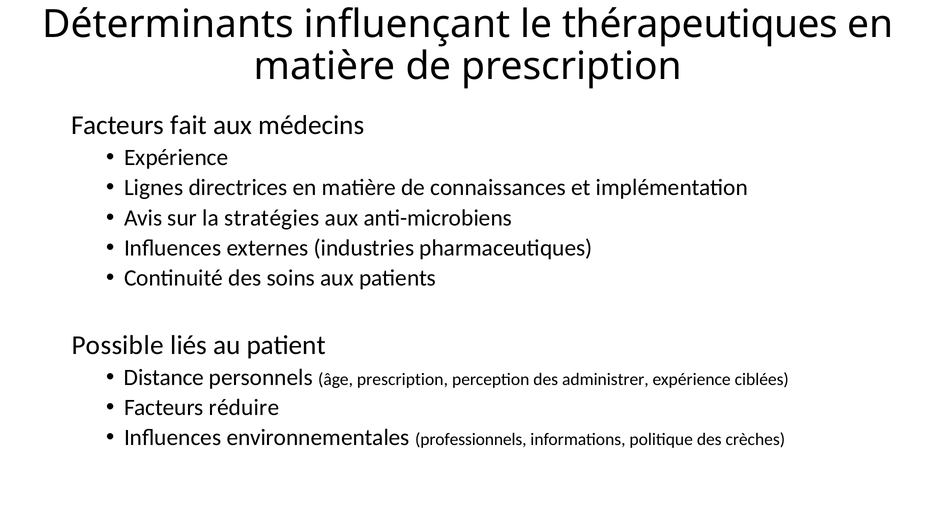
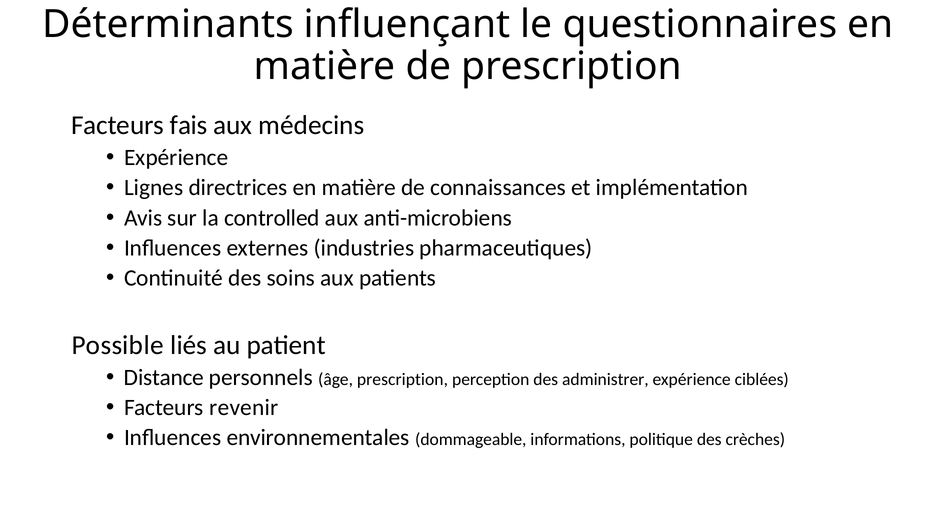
thérapeutiques: thérapeutiques -> questionnaires
fait: fait -> fais
stratégies: stratégies -> controlled
réduire: réduire -> revenir
professionnels: professionnels -> dommageable
